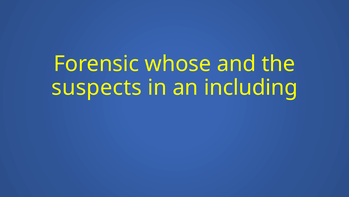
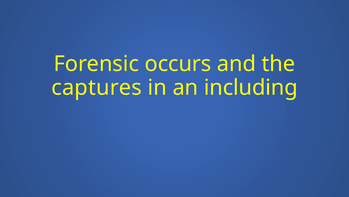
whose: whose -> occurs
suspects: suspects -> captures
